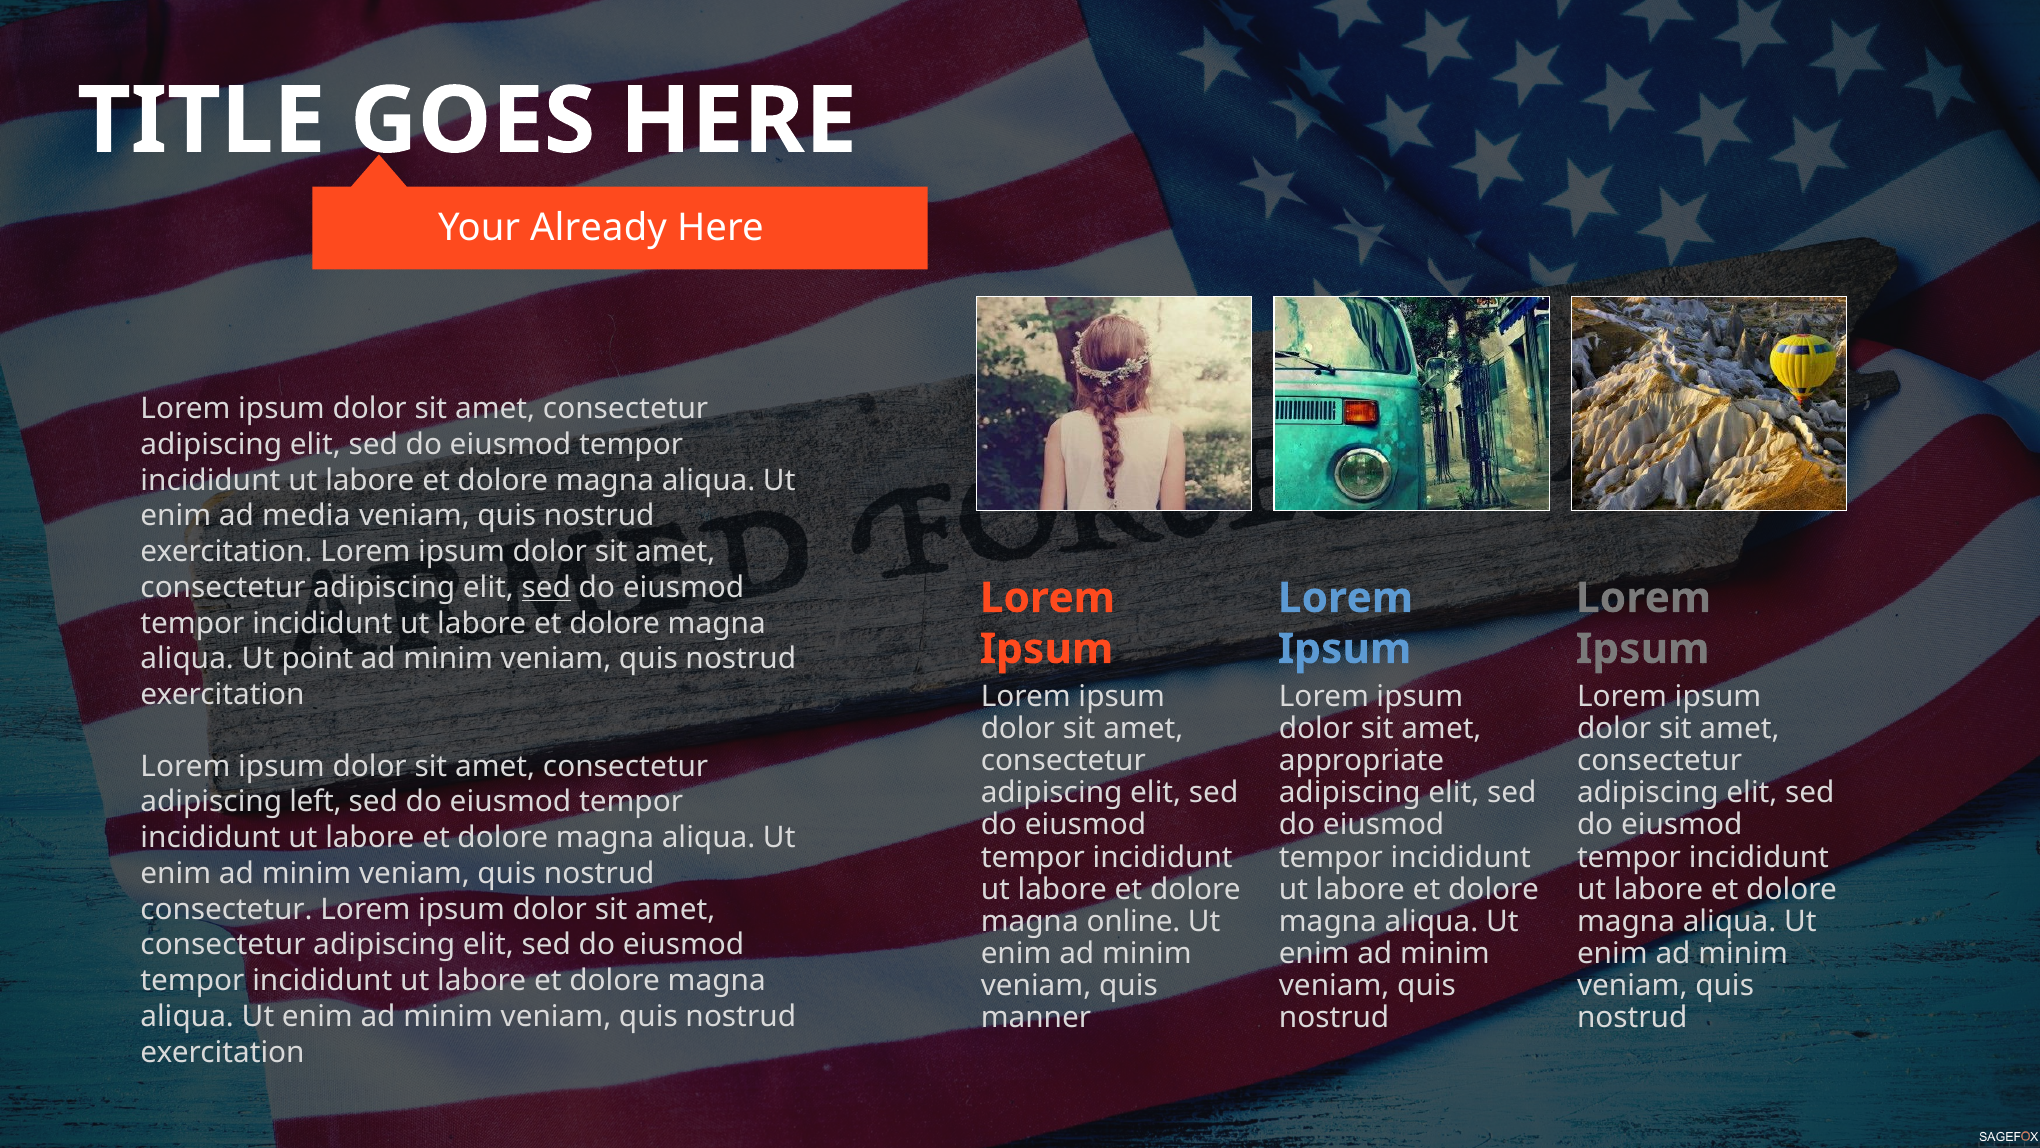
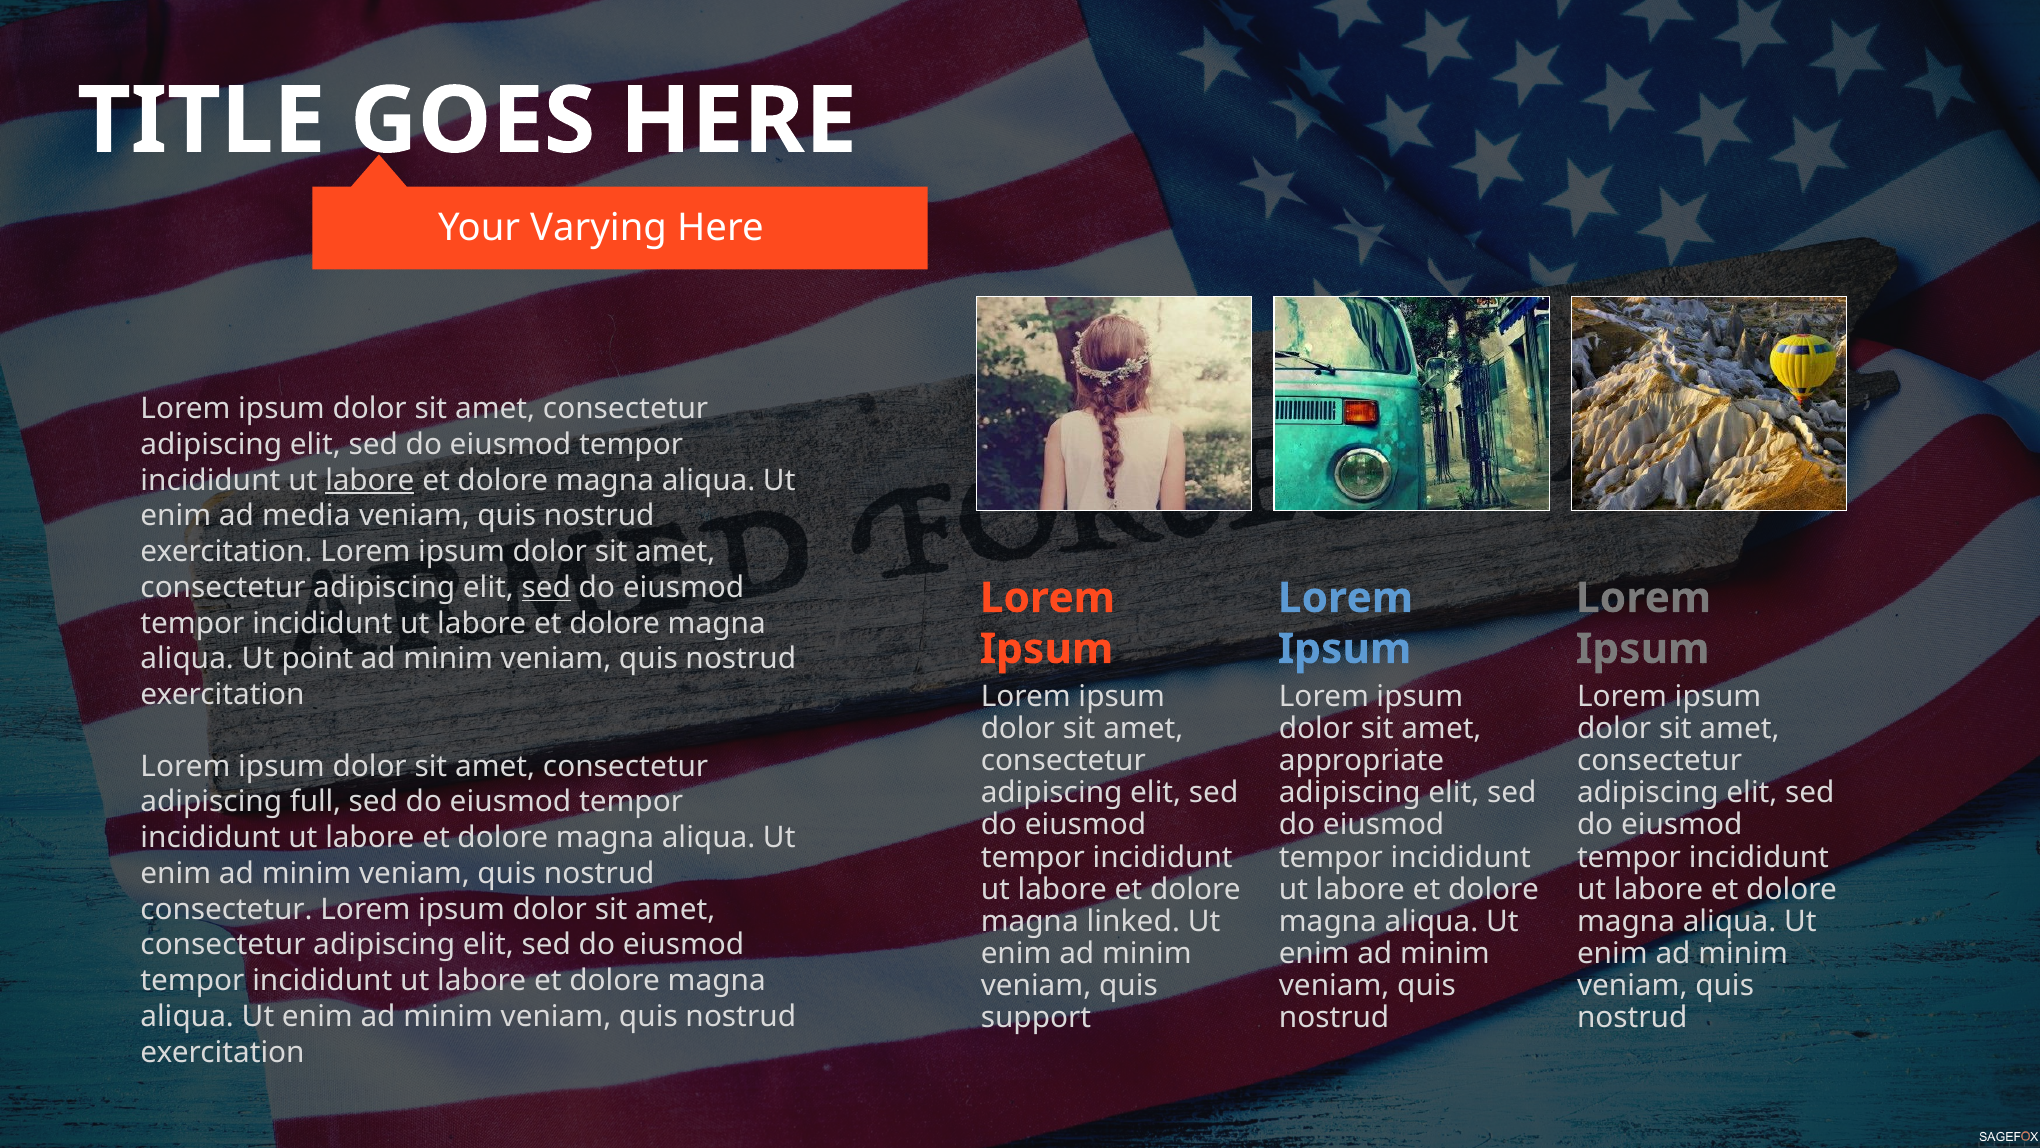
Already: Already -> Varying
labore at (370, 480) underline: none -> present
left: left -> full
online: online -> linked
manner: manner -> support
